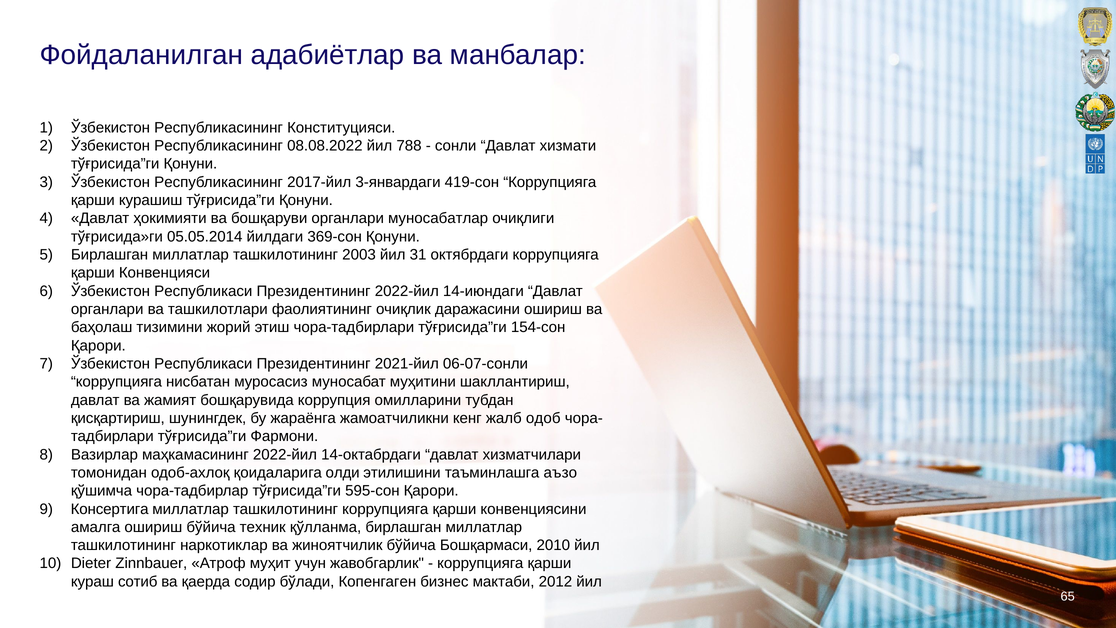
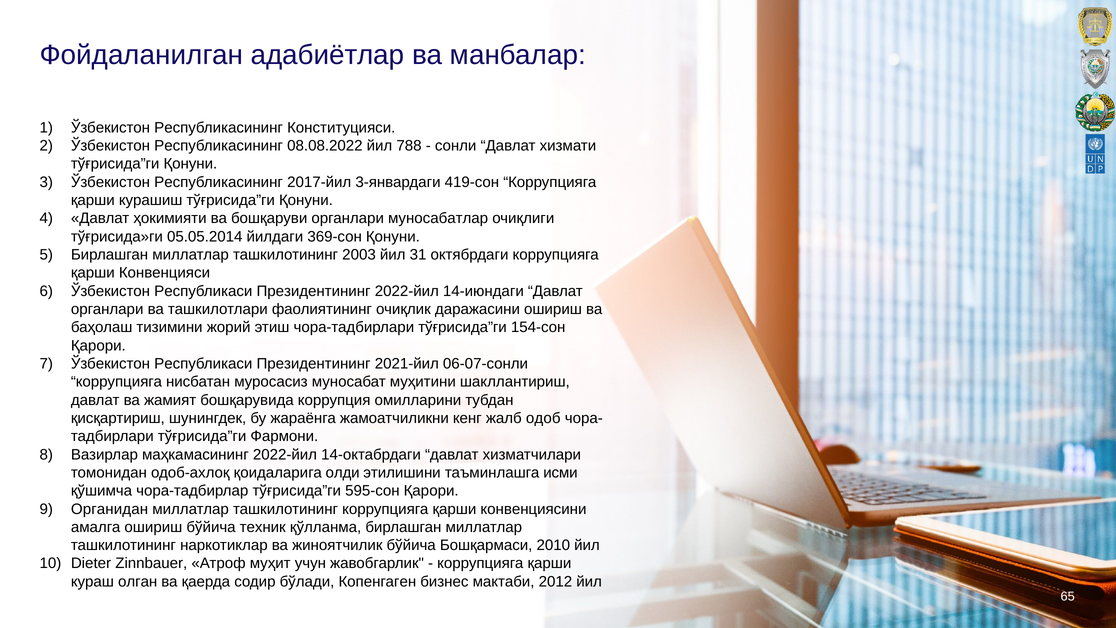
аъзо: аъзо -> исми
Консeртига: Консeртига -> Органидан
сотиб: сотиб -> олган
